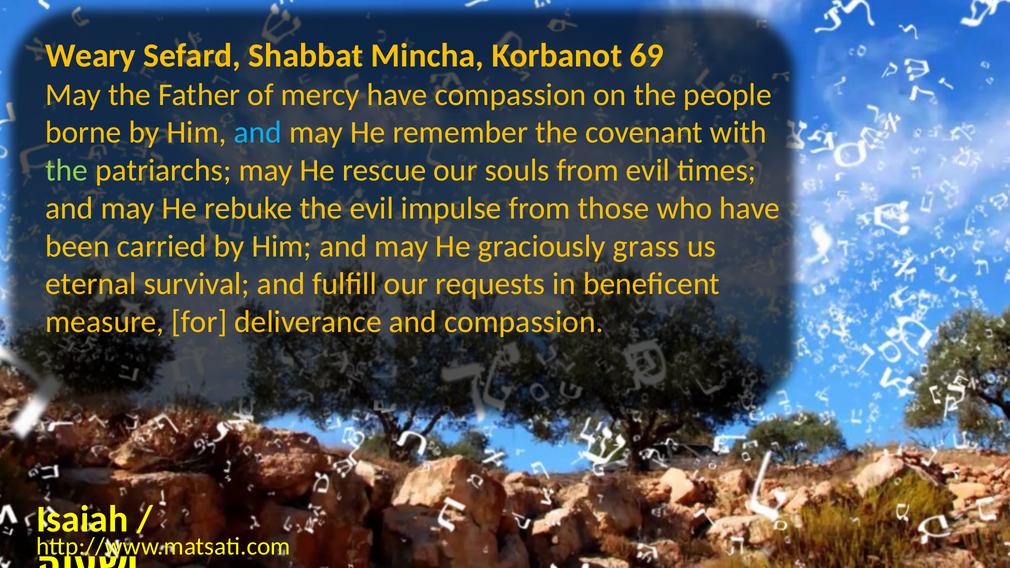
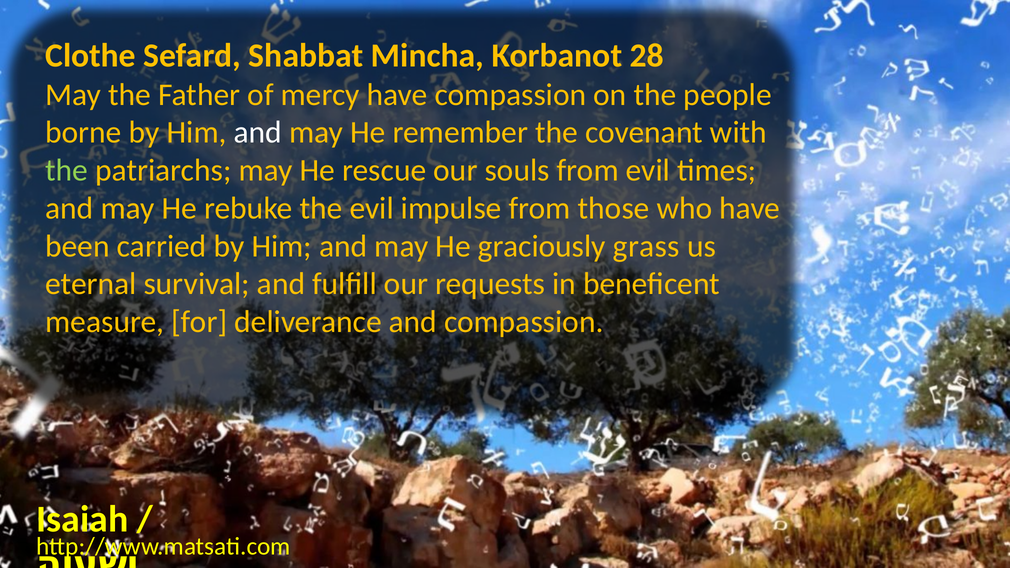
Weary: Weary -> Clothe
69: 69 -> 28
and at (258, 133) colour: light blue -> white
